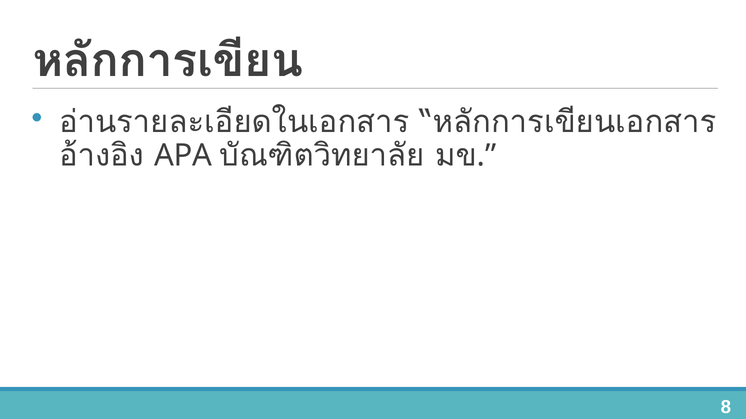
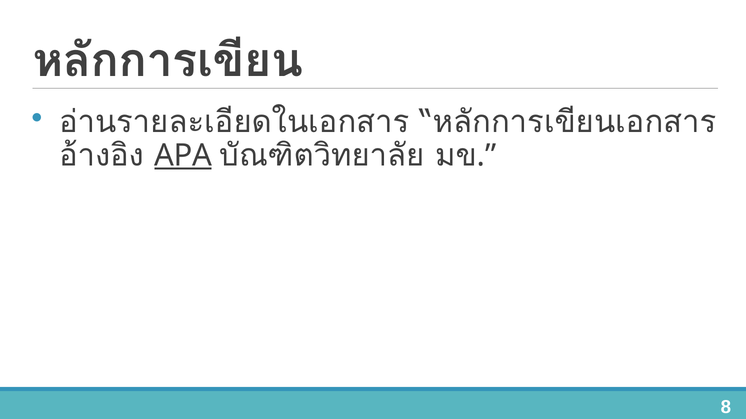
APA underline: none -> present
